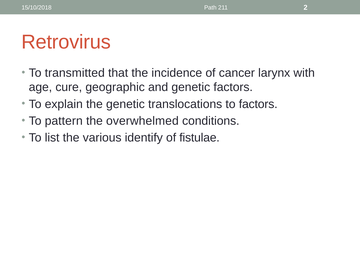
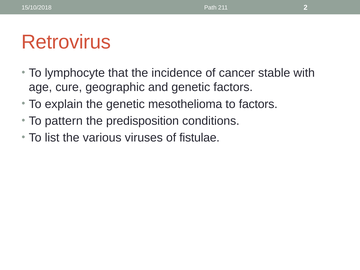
transmitted: transmitted -> lymphocyte
larynx: larynx -> stable
translocations: translocations -> mesothelioma
overwhelmed: overwhelmed -> predisposition
identify: identify -> viruses
